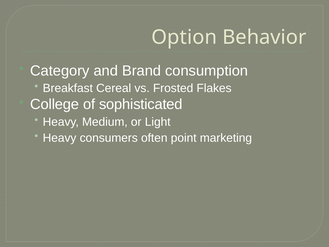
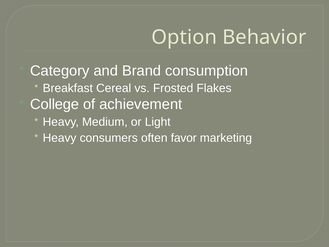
sophisticated: sophisticated -> achievement
point: point -> favor
